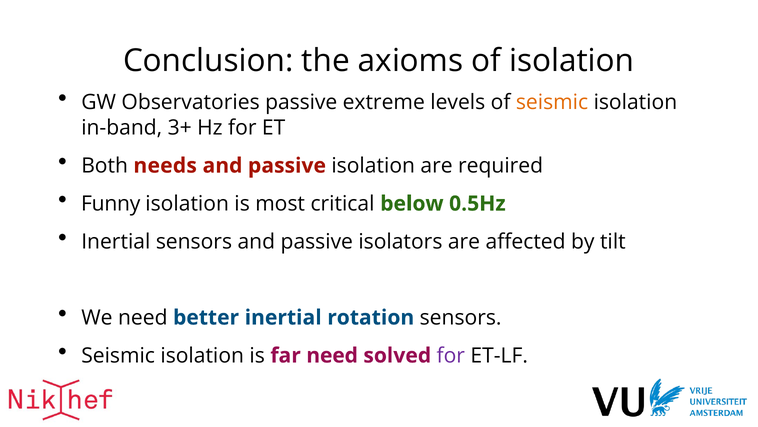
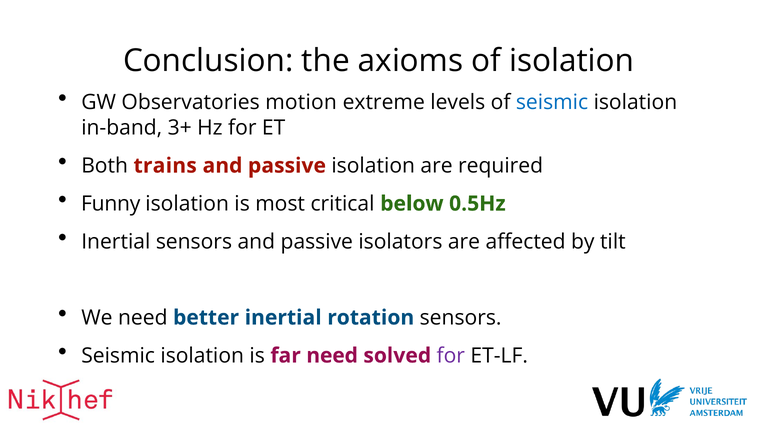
Observatories passive: passive -> motion
seismic at (552, 102) colour: orange -> blue
needs: needs -> trains
